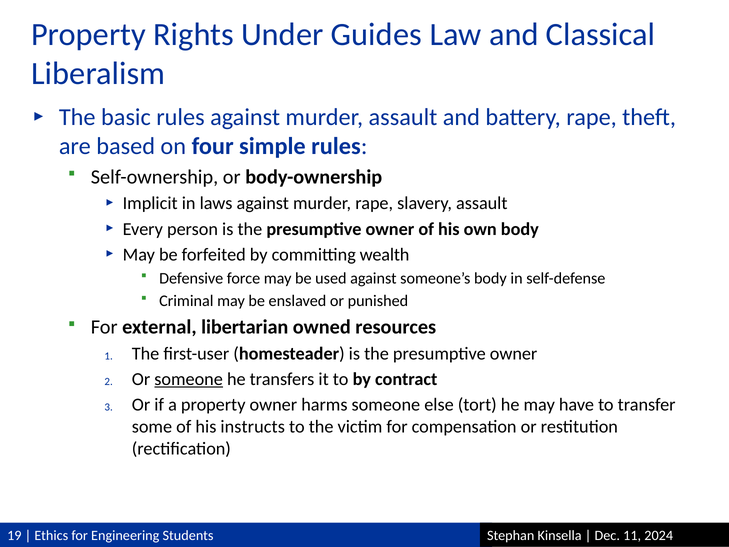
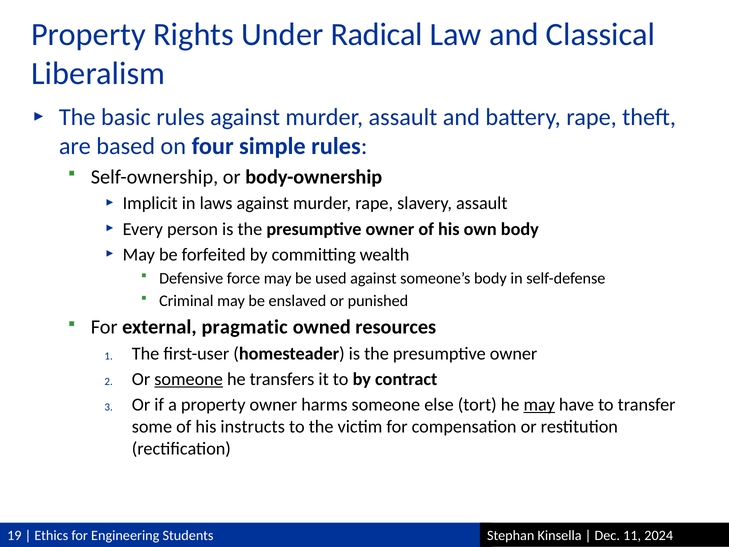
Guides: Guides -> Radical
libertarian: libertarian -> pragmatic
may at (539, 405) underline: none -> present
